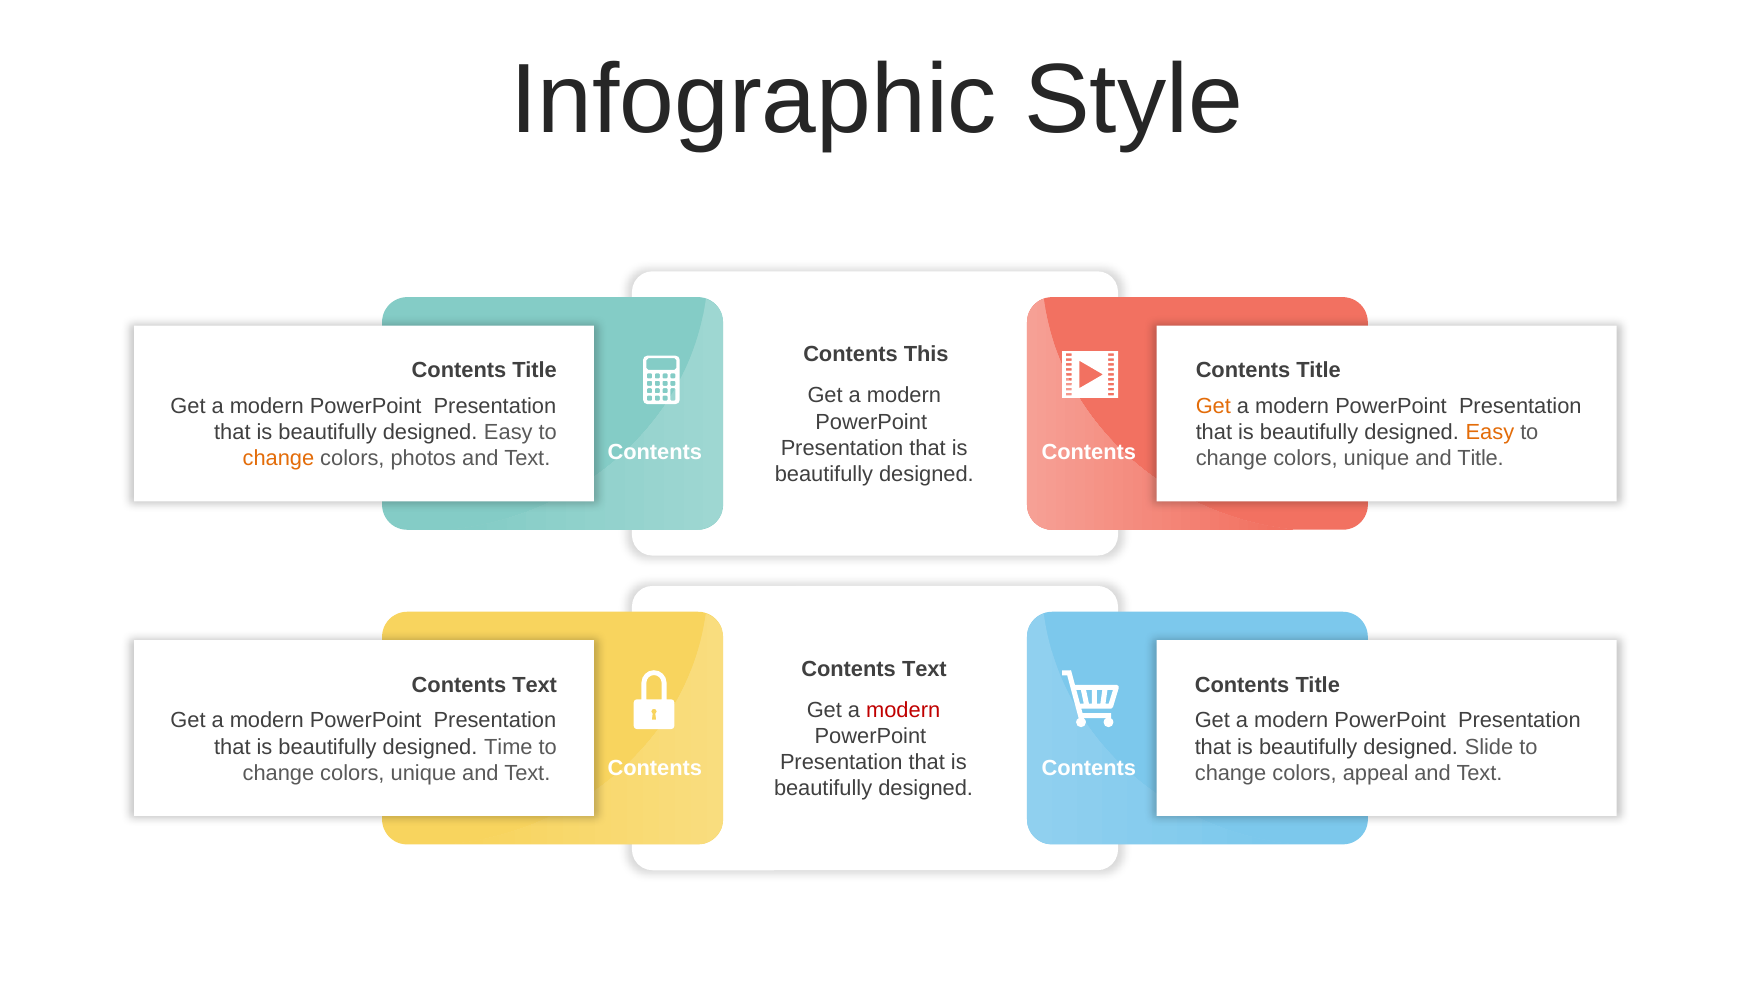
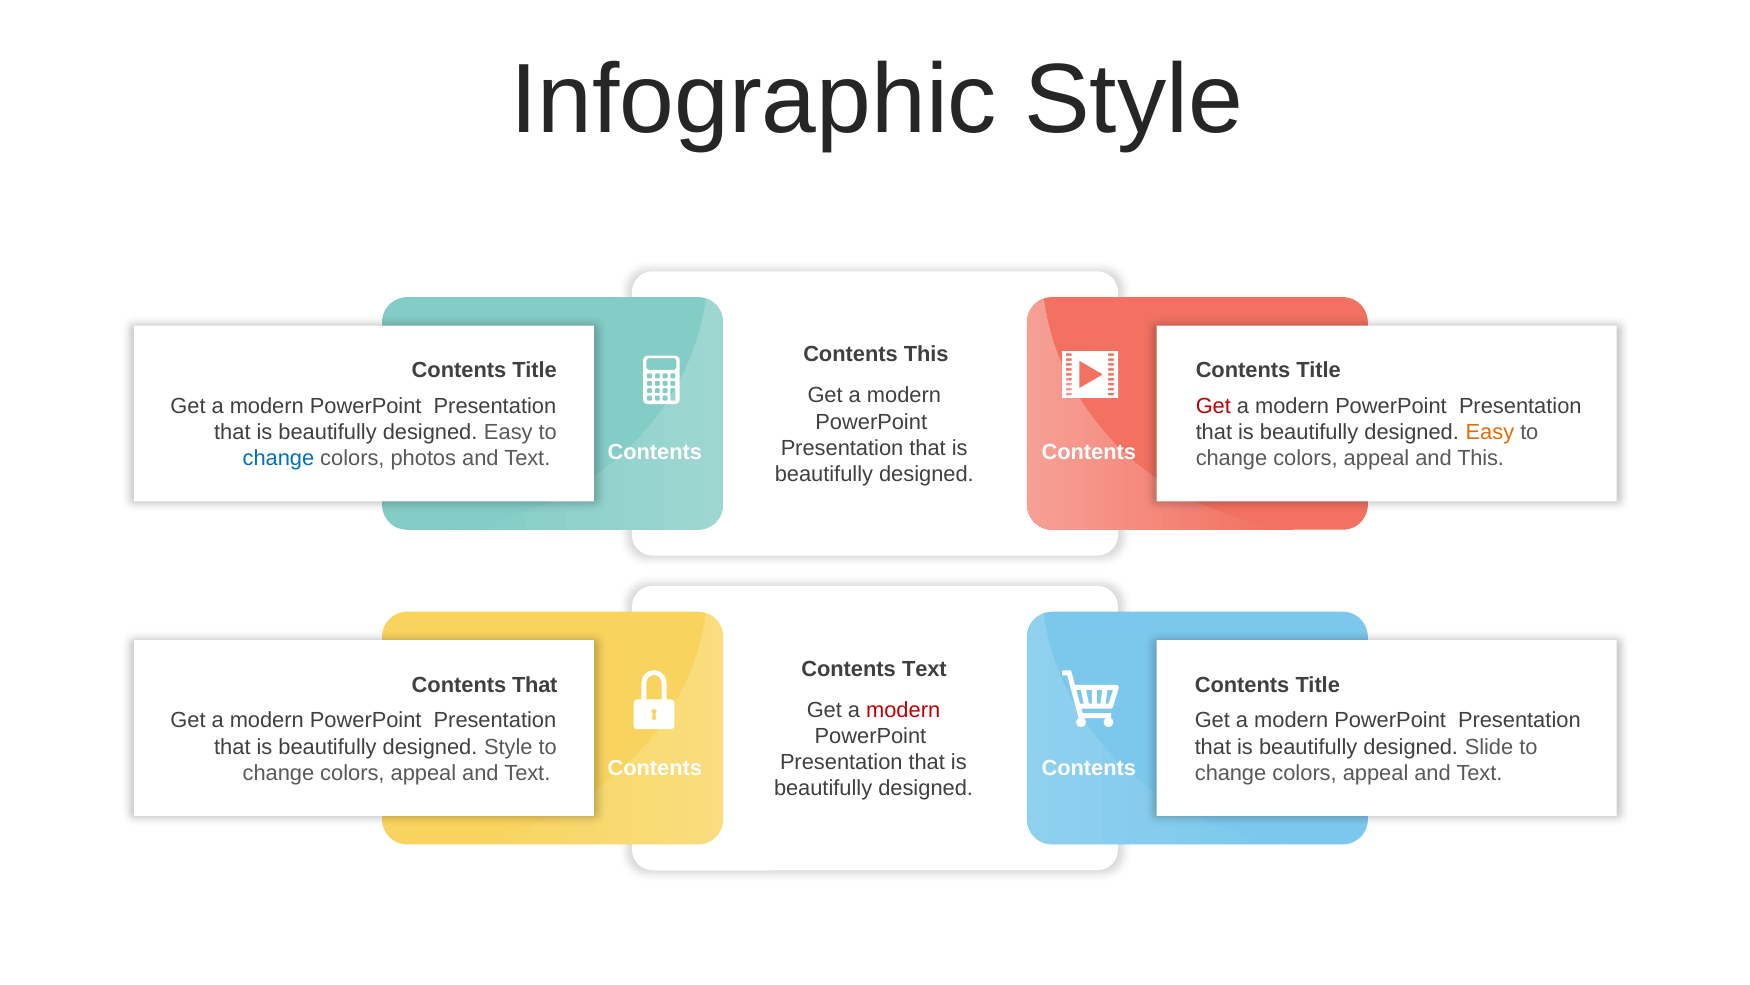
Get at (1213, 406) colour: orange -> red
change at (278, 458) colour: orange -> blue
unique at (1377, 458): unique -> appeal
and Title: Title -> This
Text at (535, 684): Text -> That
designed Time: Time -> Style
unique at (423, 773): unique -> appeal
